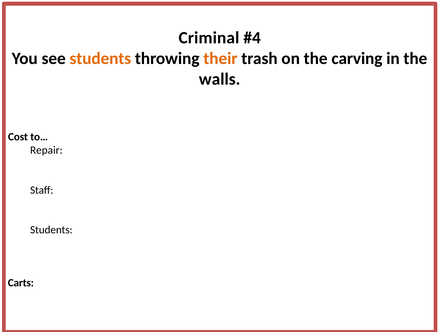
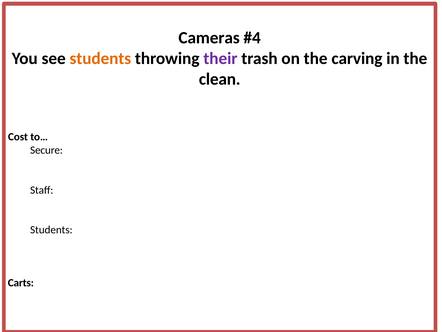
Criminal: Criminal -> Cameras
their colour: orange -> purple
walls: walls -> clean
Repair: Repair -> Secure
